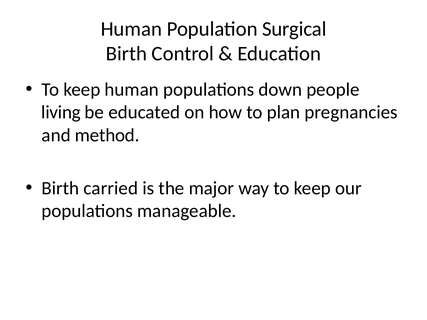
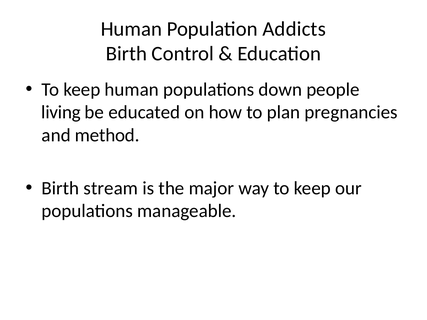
Surgical: Surgical -> Addicts
carried: carried -> stream
